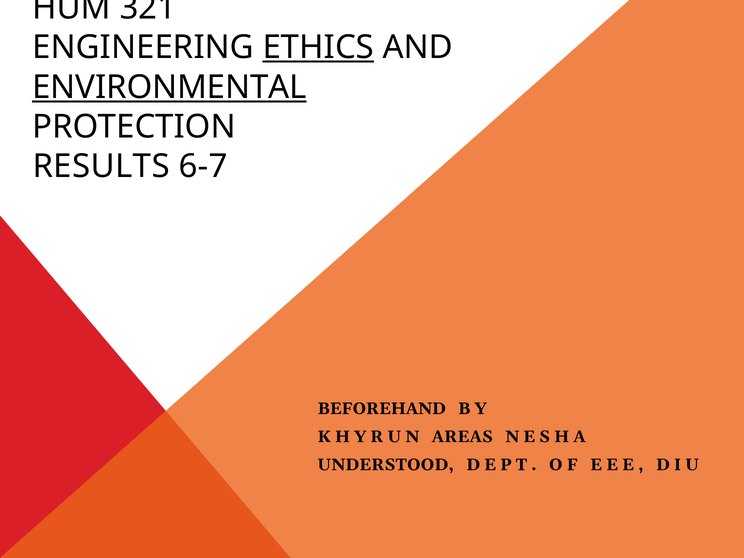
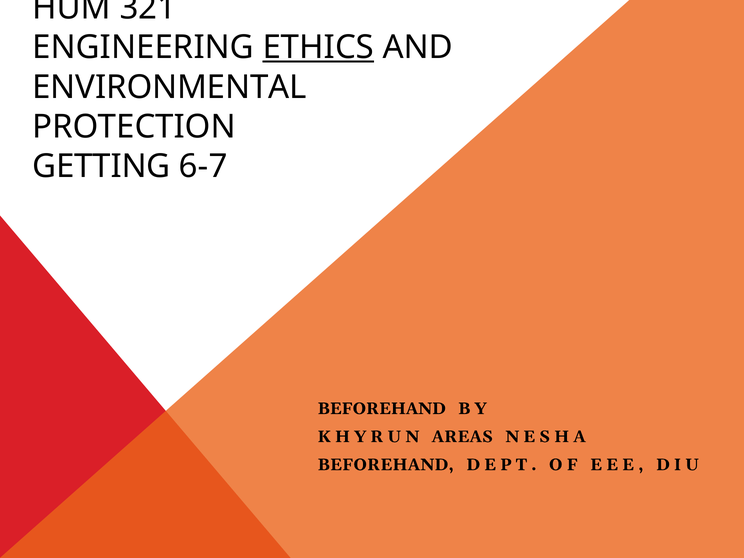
ENVIRONMENTAL underline: present -> none
RESULTS: RESULTS -> GETTING
UNDERSTOOD at (386, 465): UNDERSTOOD -> BEFOREHAND
